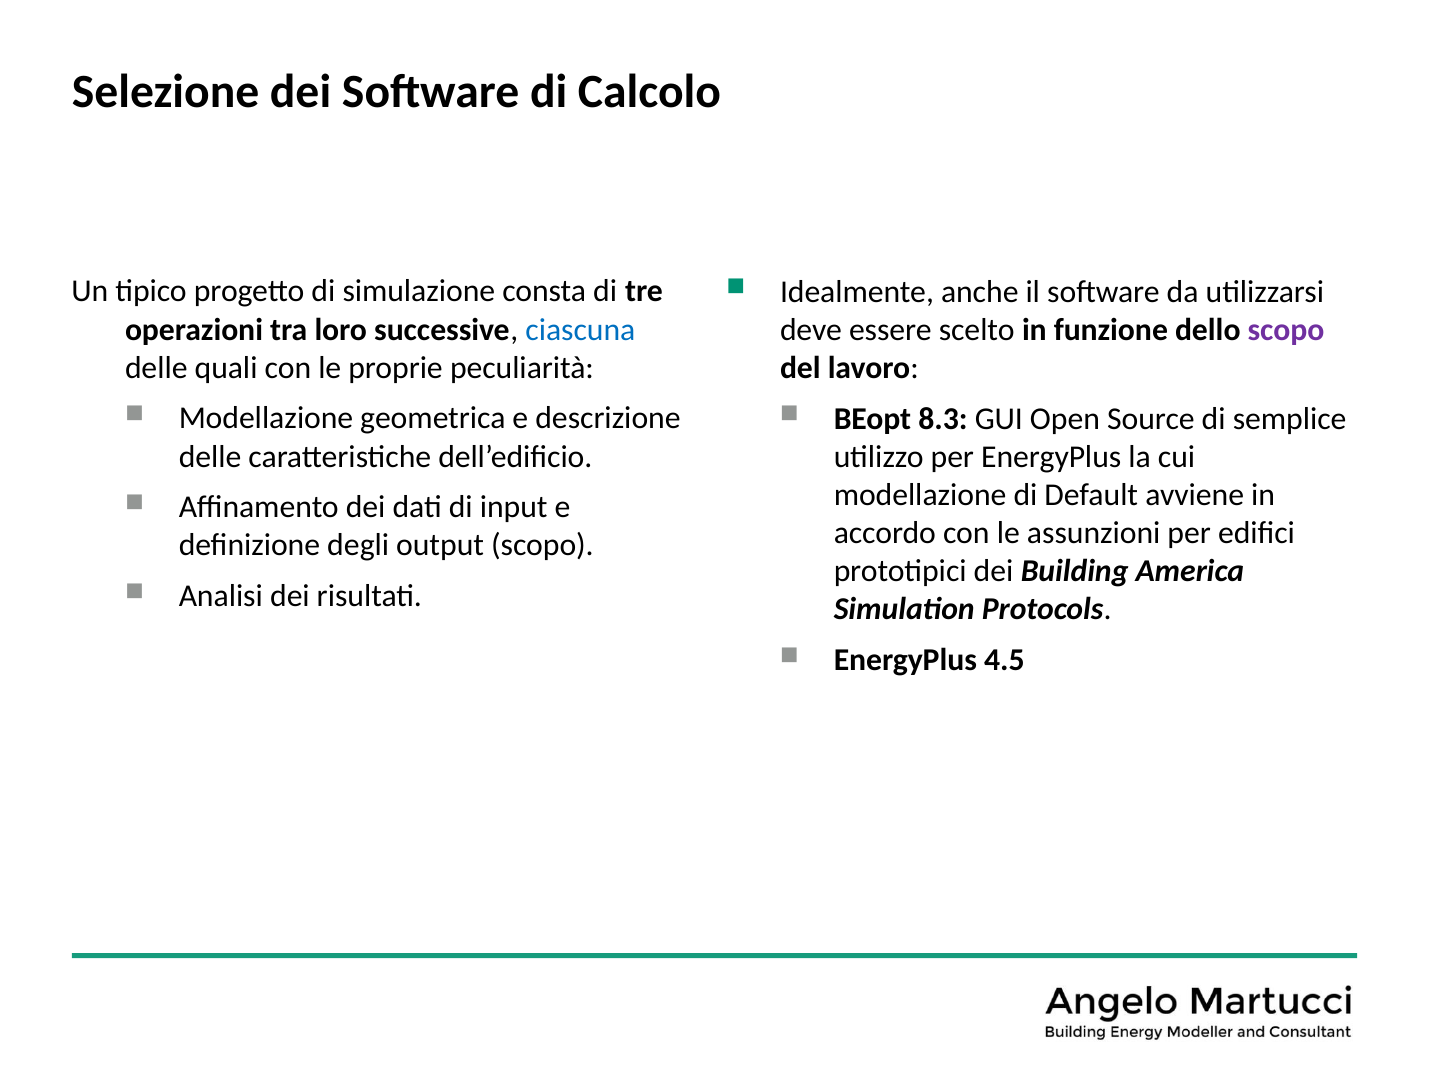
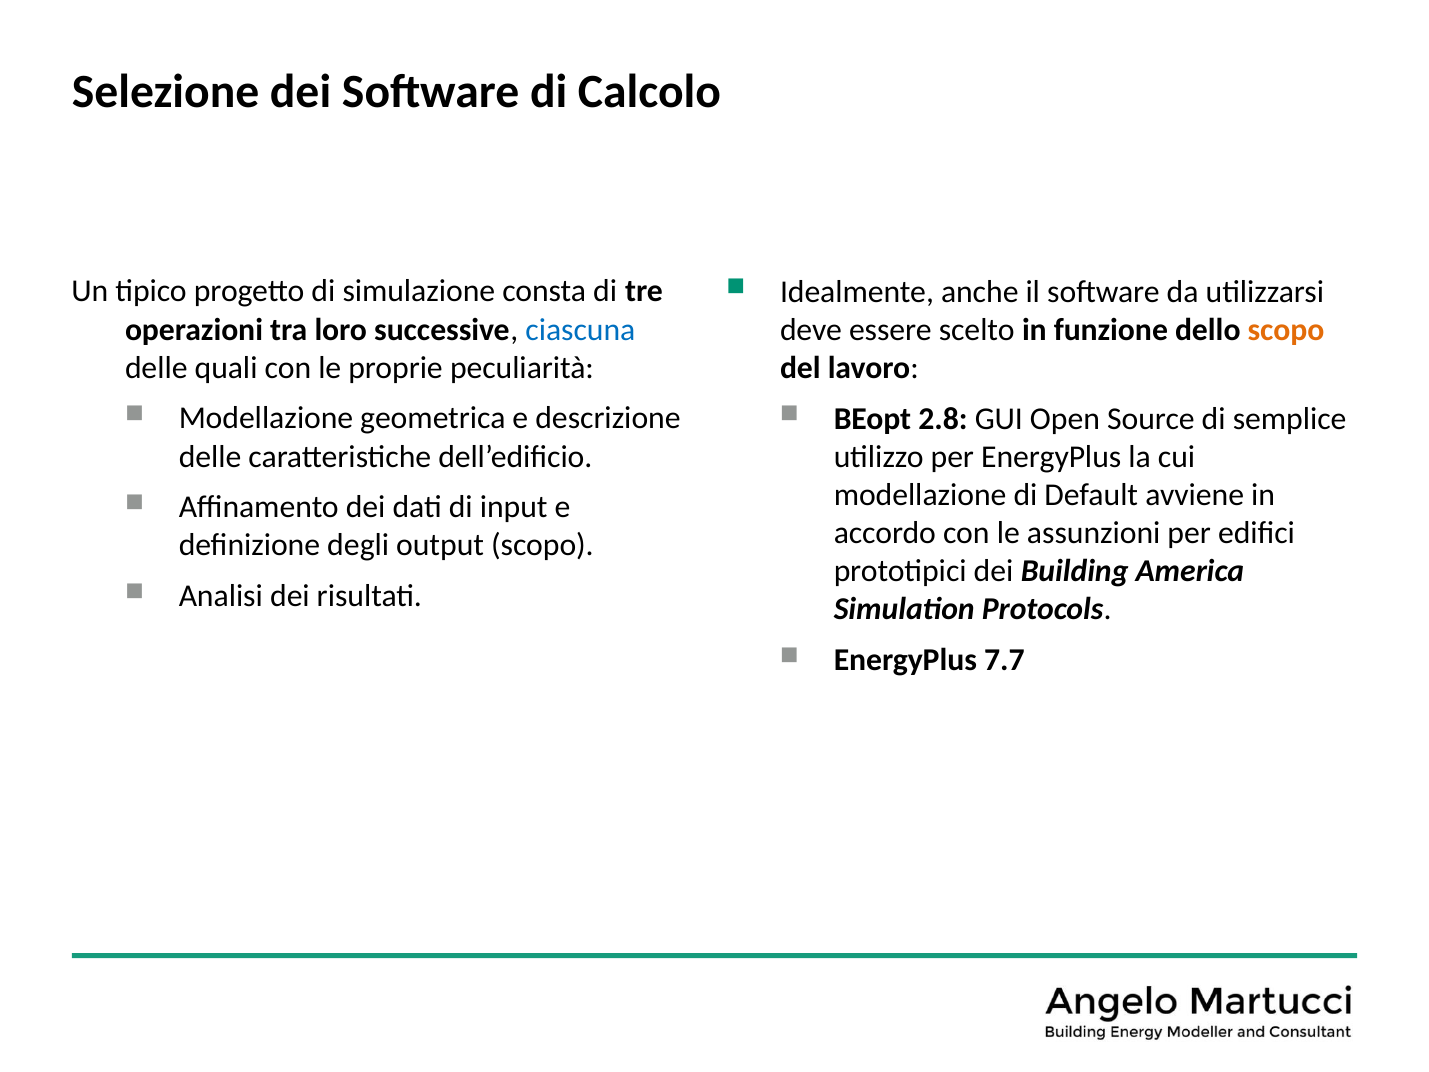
scopo at (1286, 330) colour: purple -> orange
8.3: 8.3 -> 2.8
4.5: 4.5 -> 7.7
